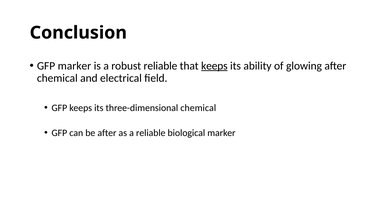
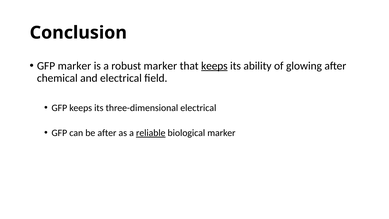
robust reliable: reliable -> marker
three-dimensional chemical: chemical -> electrical
reliable at (151, 133) underline: none -> present
